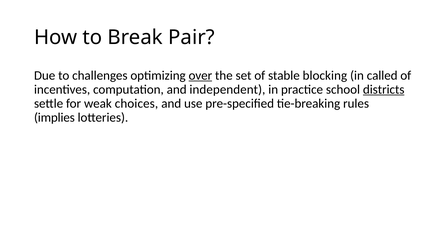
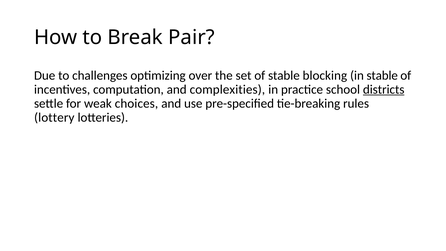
over underline: present -> none
in called: called -> stable
independent: independent -> complexities
implies: implies -> lottery
